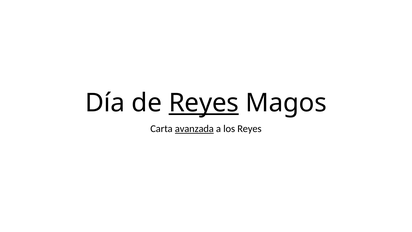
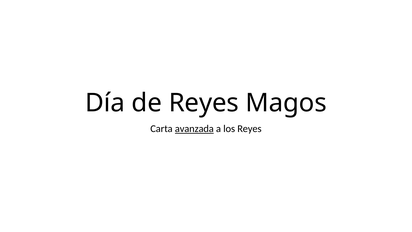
Reyes at (204, 103) underline: present -> none
